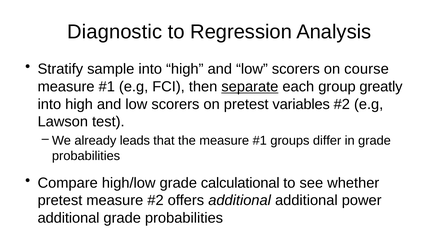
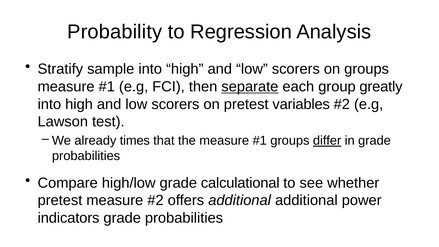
Diagnostic: Diagnostic -> Probability
on course: course -> groups
leads: leads -> times
differ underline: none -> present
additional at (69, 218): additional -> indicators
